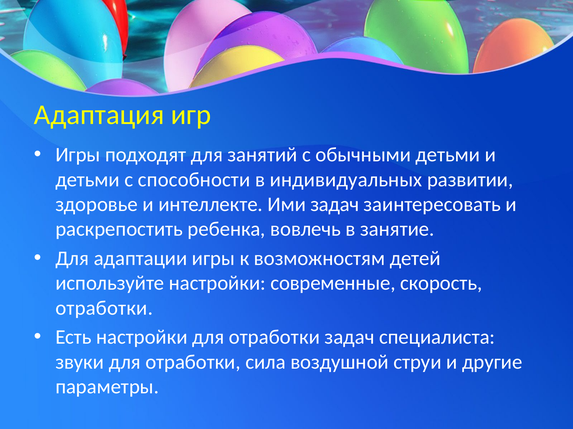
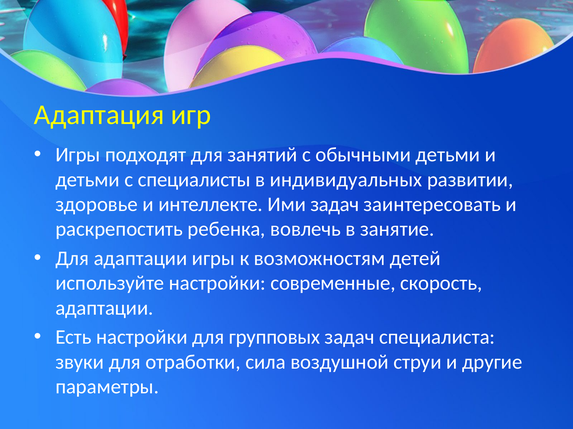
способности: способности -> специалисты
отработки at (104, 308): отработки -> адаптации
настройки для отработки: отработки -> групповых
